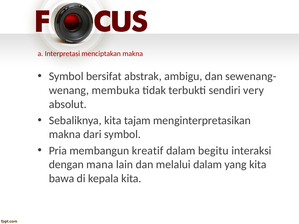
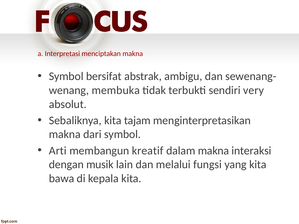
Pria: Pria -> Arti
dalam begitu: begitu -> makna
mana: mana -> musik
melalui dalam: dalam -> fungsi
